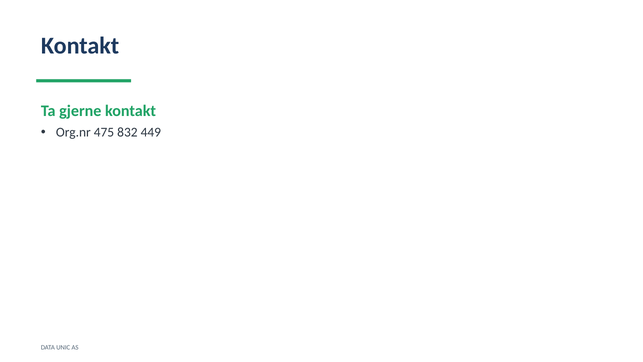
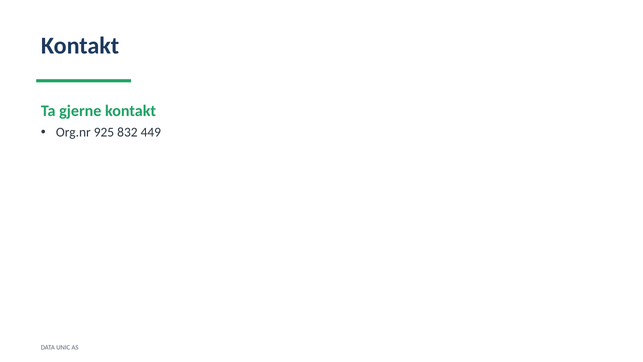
475: 475 -> 925
